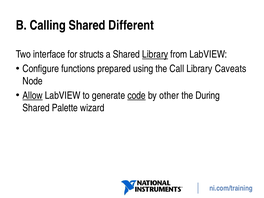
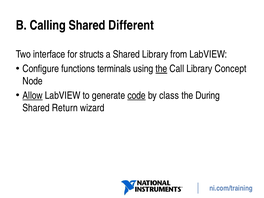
Library at (155, 54) underline: present -> none
prepared: prepared -> terminals
the at (161, 69) underline: none -> present
Caveats: Caveats -> Concept
other: other -> class
Palette: Palette -> Return
